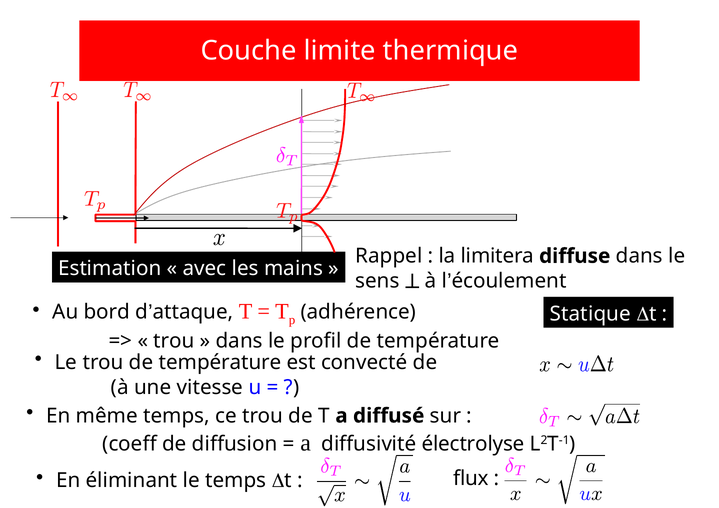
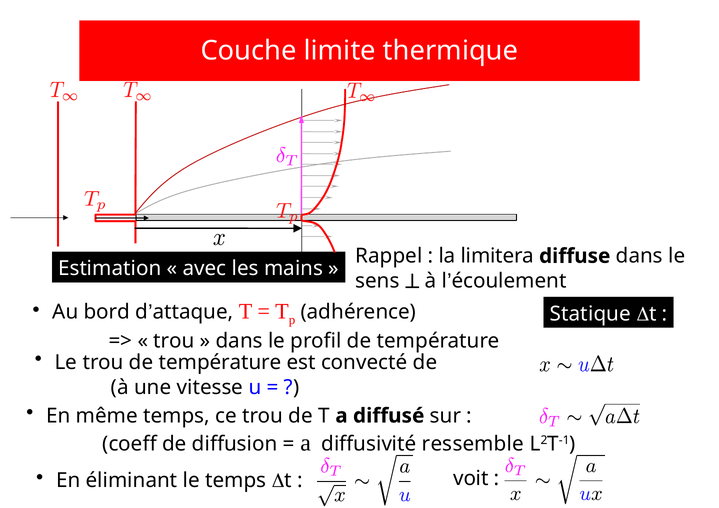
électrolyse: électrolyse -> ressemble
flux: flux -> voit
